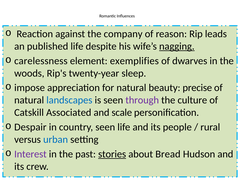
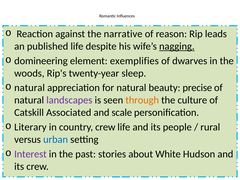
company: company -> narrative
carelessness: carelessness -> domineering
impose at (30, 88): impose -> natural
landscapes colour: blue -> purple
through colour: purple -> orange
Despair: Despair -> Literary
country seen: seen -> crew
stories underline: present -> none
Bread: Bread -> White
